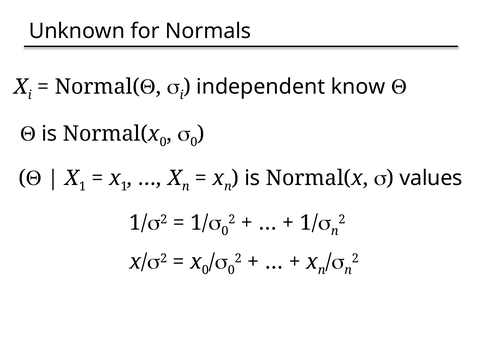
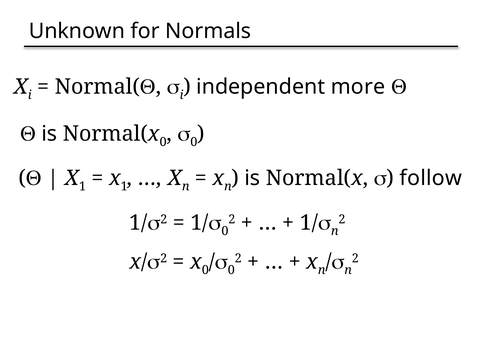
know: know -> more
values: values -> follow
